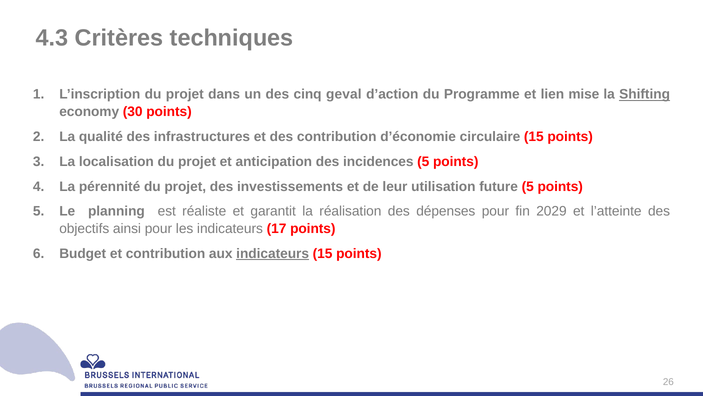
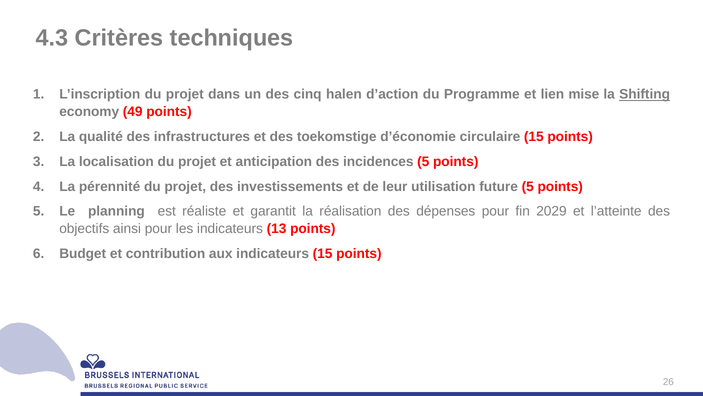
geval: geval -> halen
30: 30 -> 49
des contribution: contribution -> toekomstige
17: 17 -> 13
indicateurs at (273, 253) underline: present -> none
